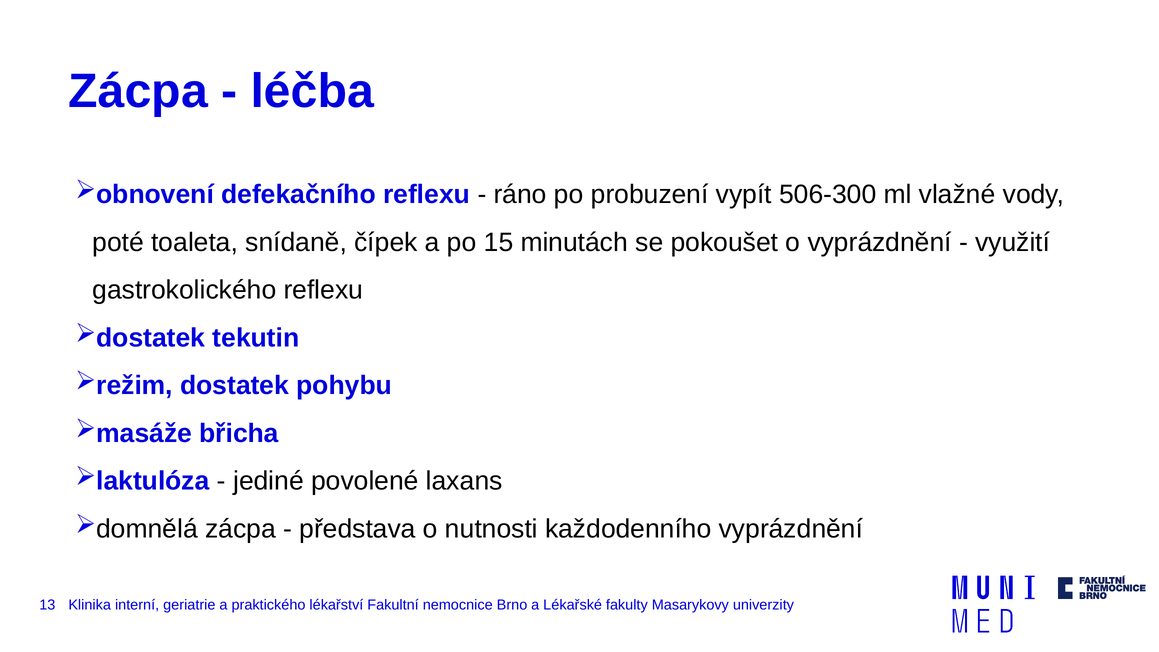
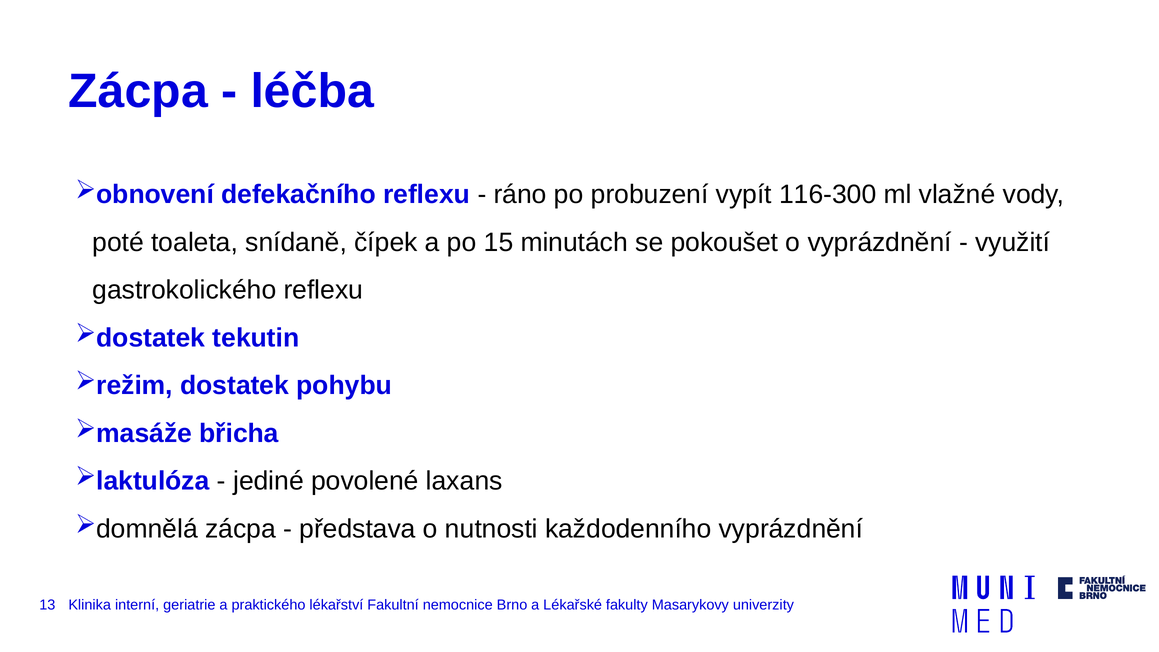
506-300: 506-300 -> 116-300
